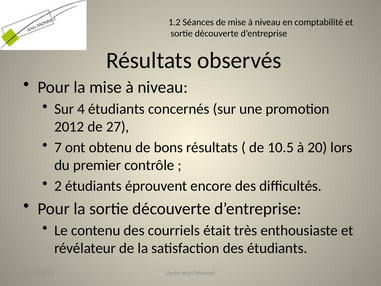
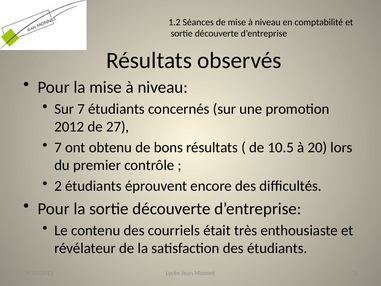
Sur 4: 4 -> 7
